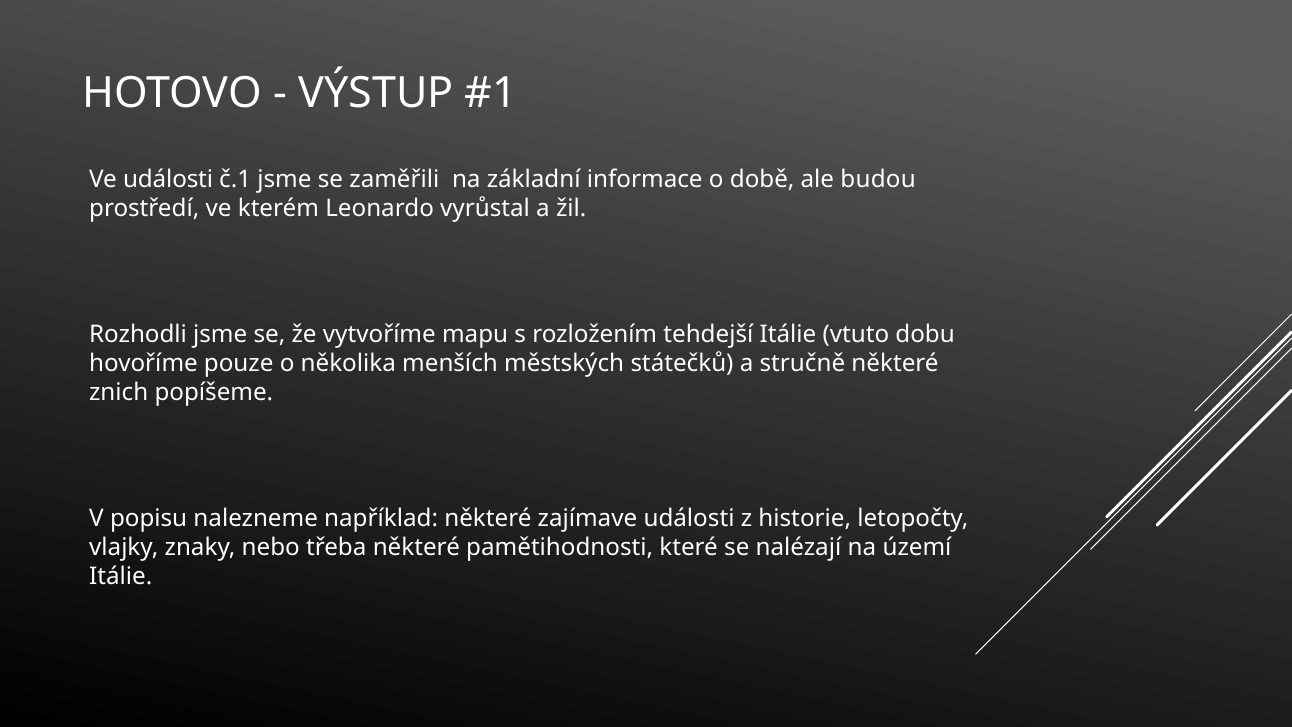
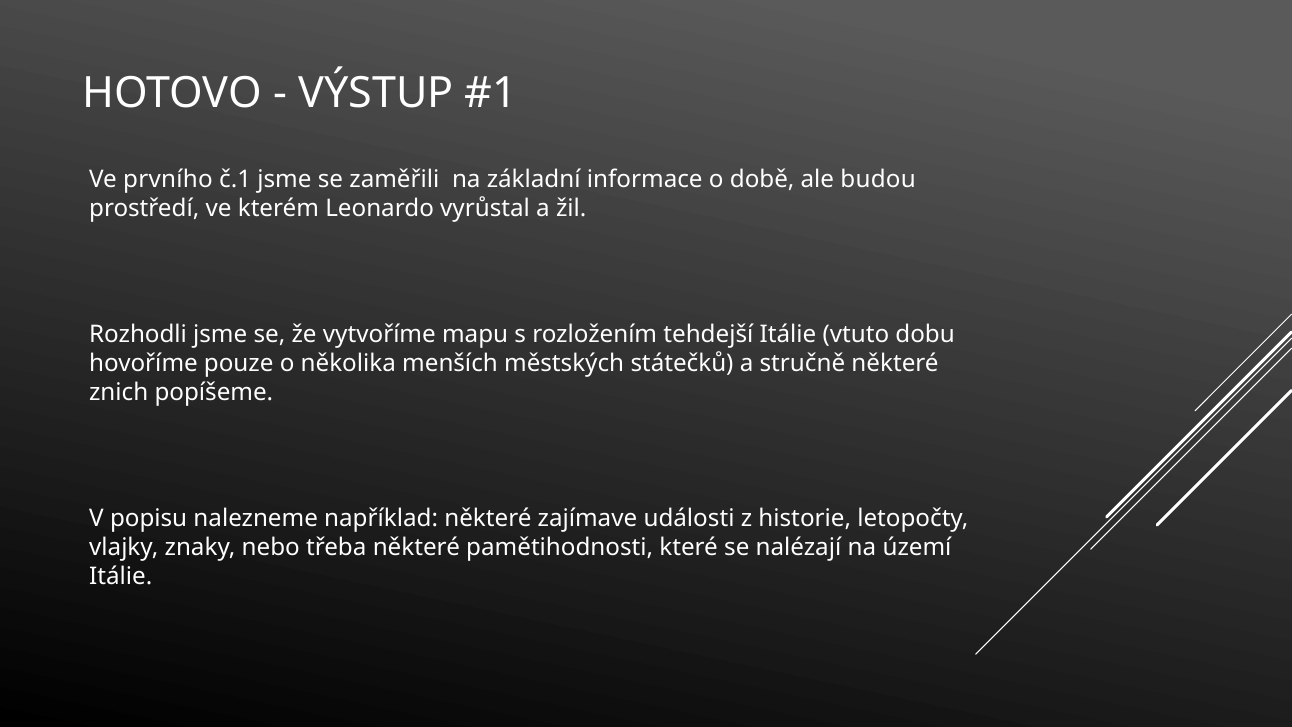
Ve události: události -> prvního
